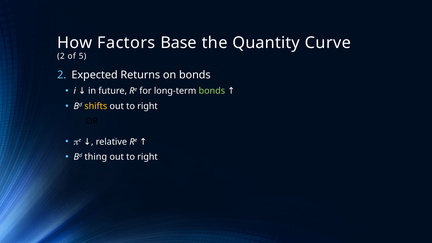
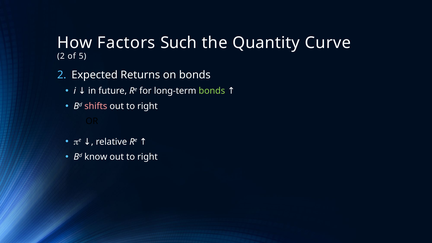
Base: Base -> Such
shifts colour: yellow -> pink
thing: thing -> know
